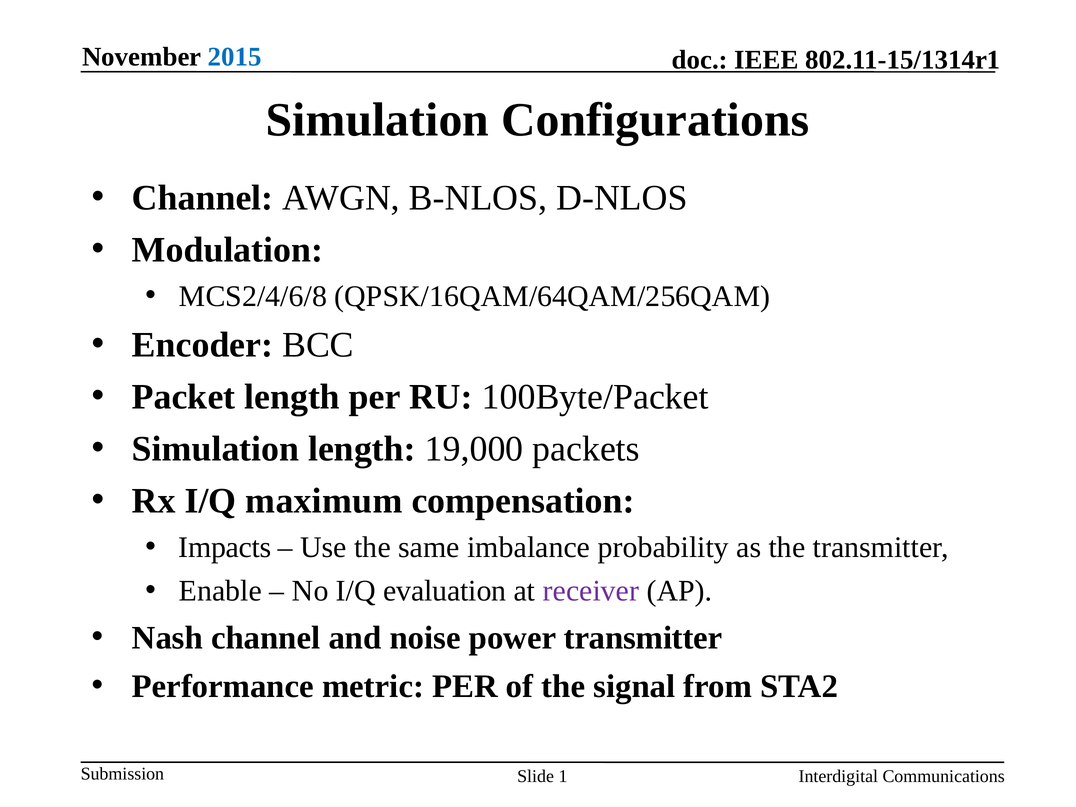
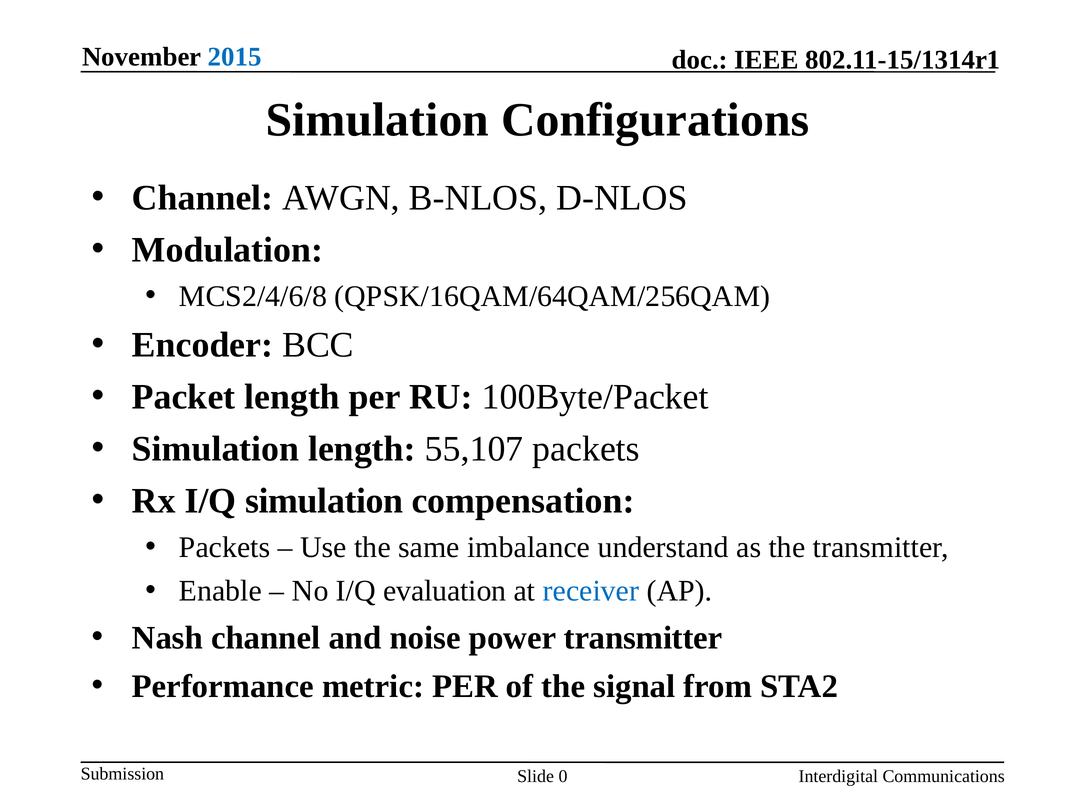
19,000: 19,000 -> 55,107
I/Q maximum: maximum -> simulation
Impacts at (225, 548): Impacts -> Packets
probability: probability -> understand
receiver colour: purple -> blue
1: 1 -> 0
